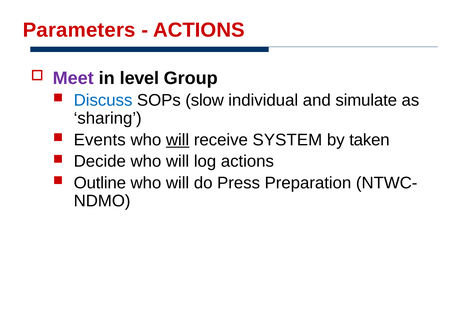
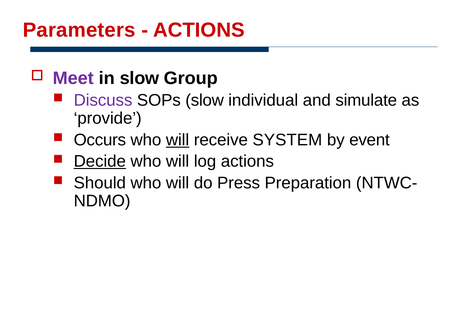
in level: level -> slow
Discuss colour: blue -> purple
sharing: sharing -> provide
Events: Events -> Occurs
taken: taken -> event
Decide underline: none -> present
Outline: Outline -> Should
